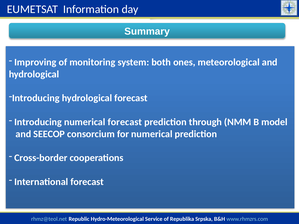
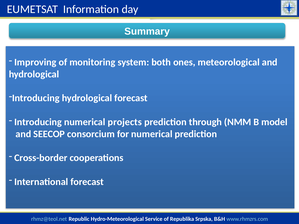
numerical forecast: forecast -> projects
